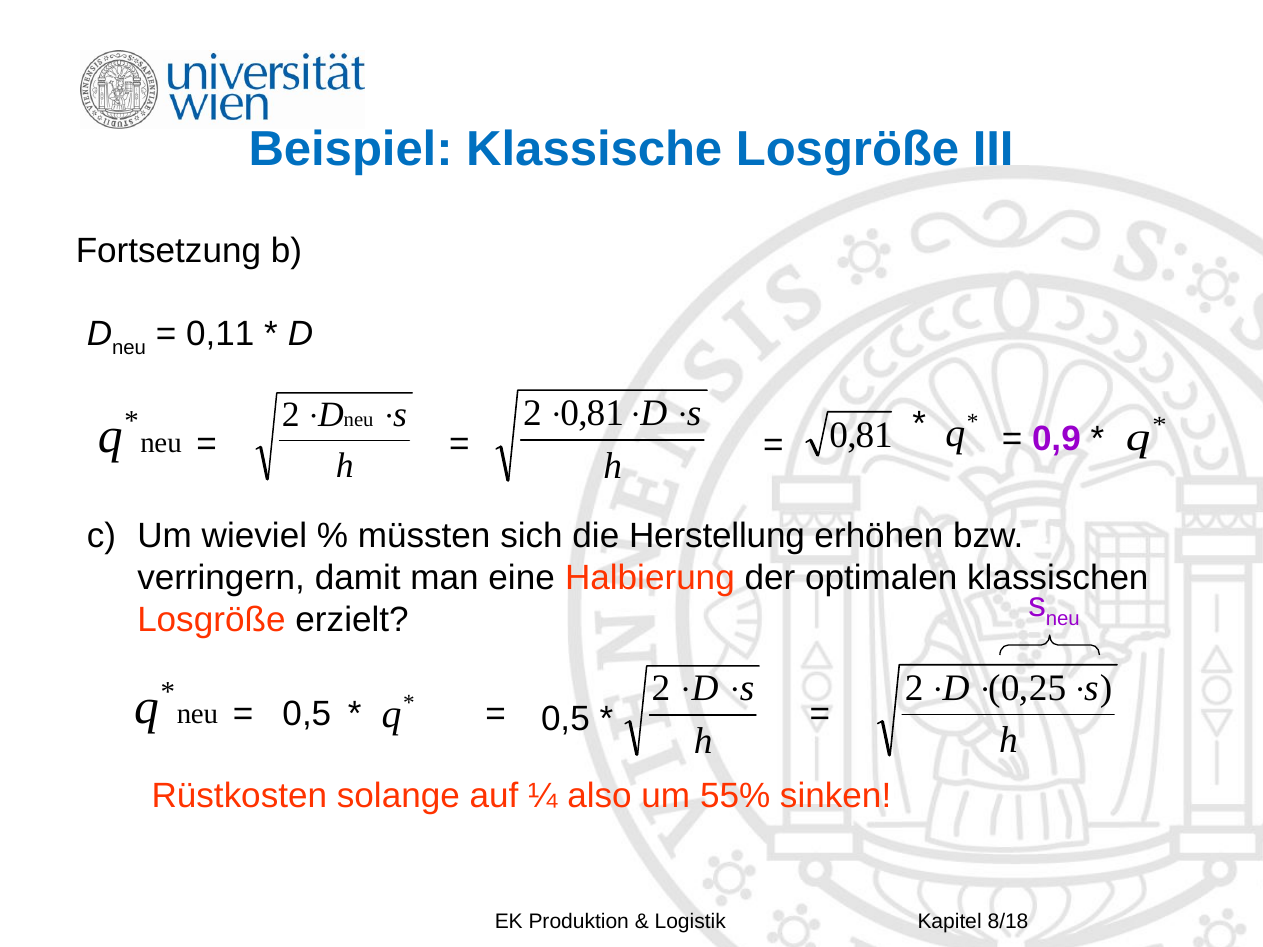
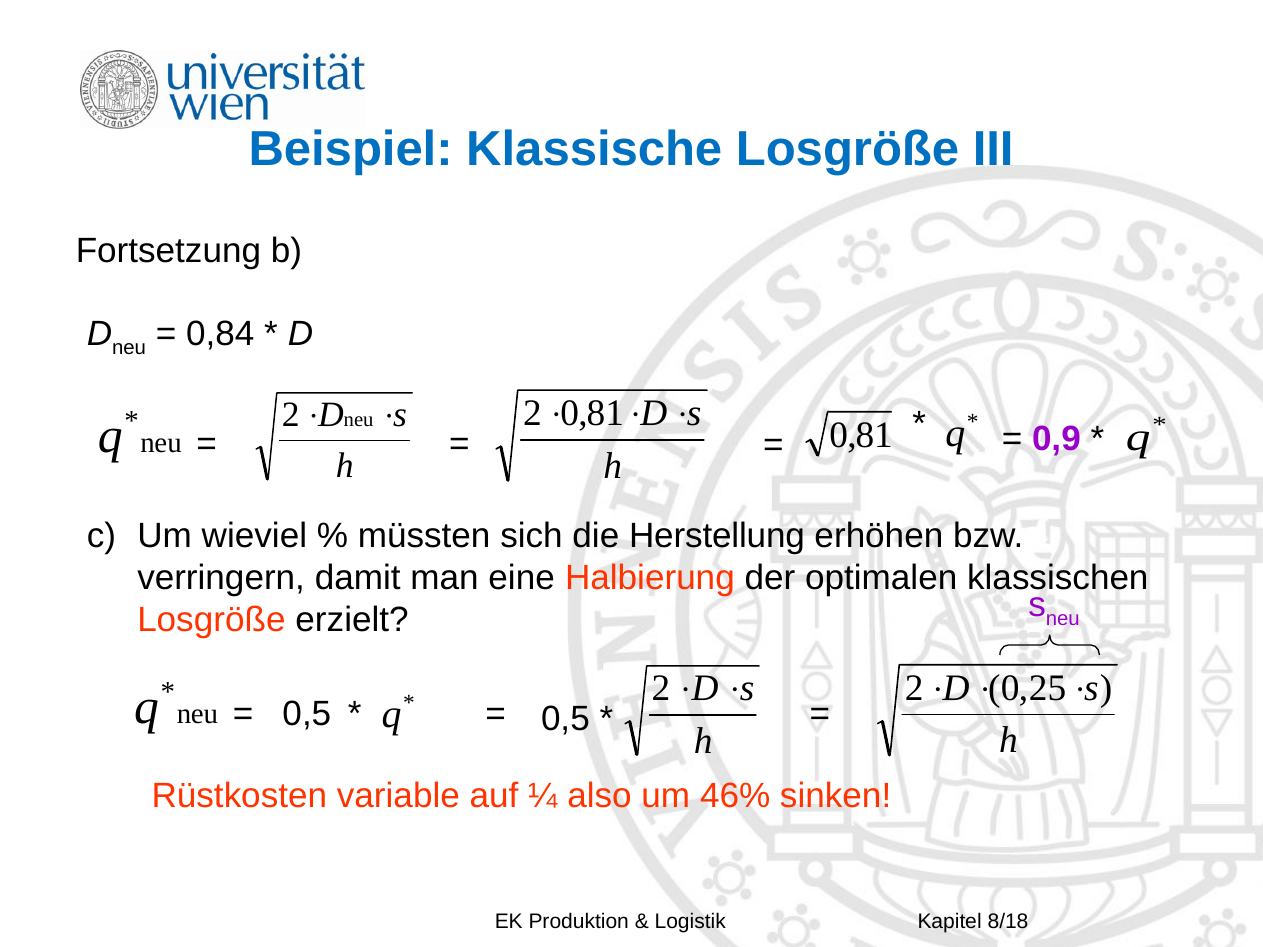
0,11: 0,11 -> 0,84
solange: solange -> variable
55%: 55% -> 46%
